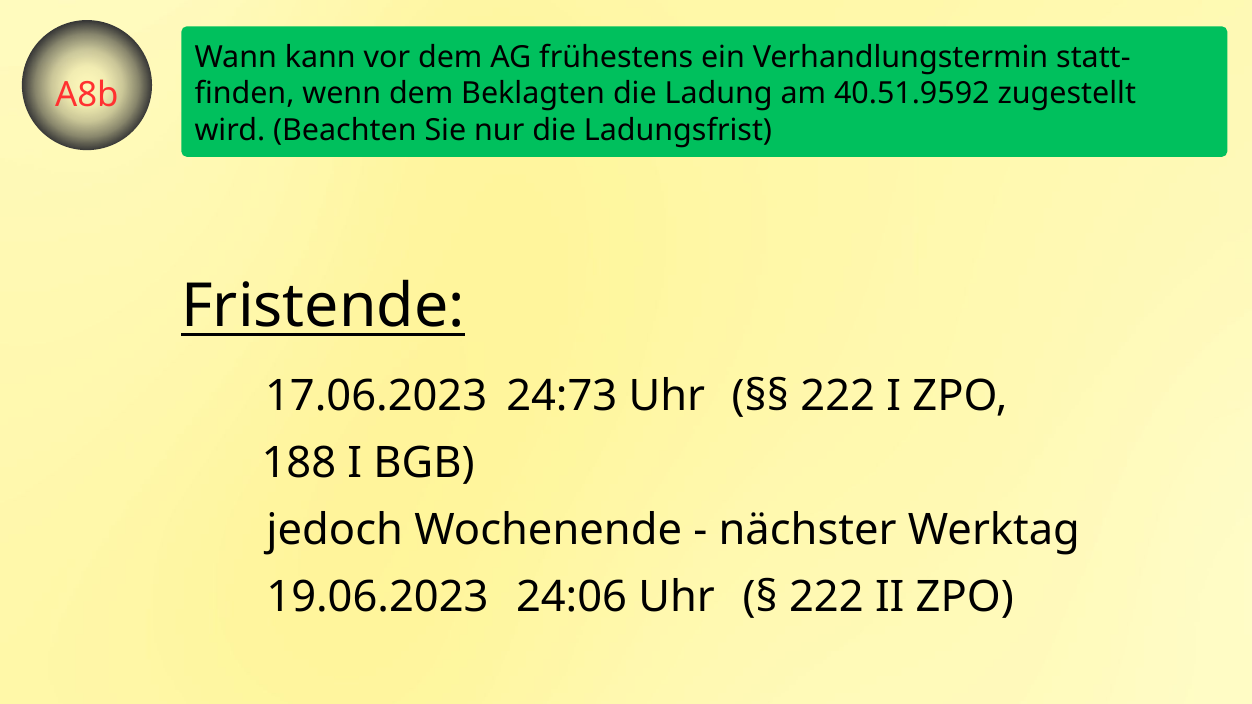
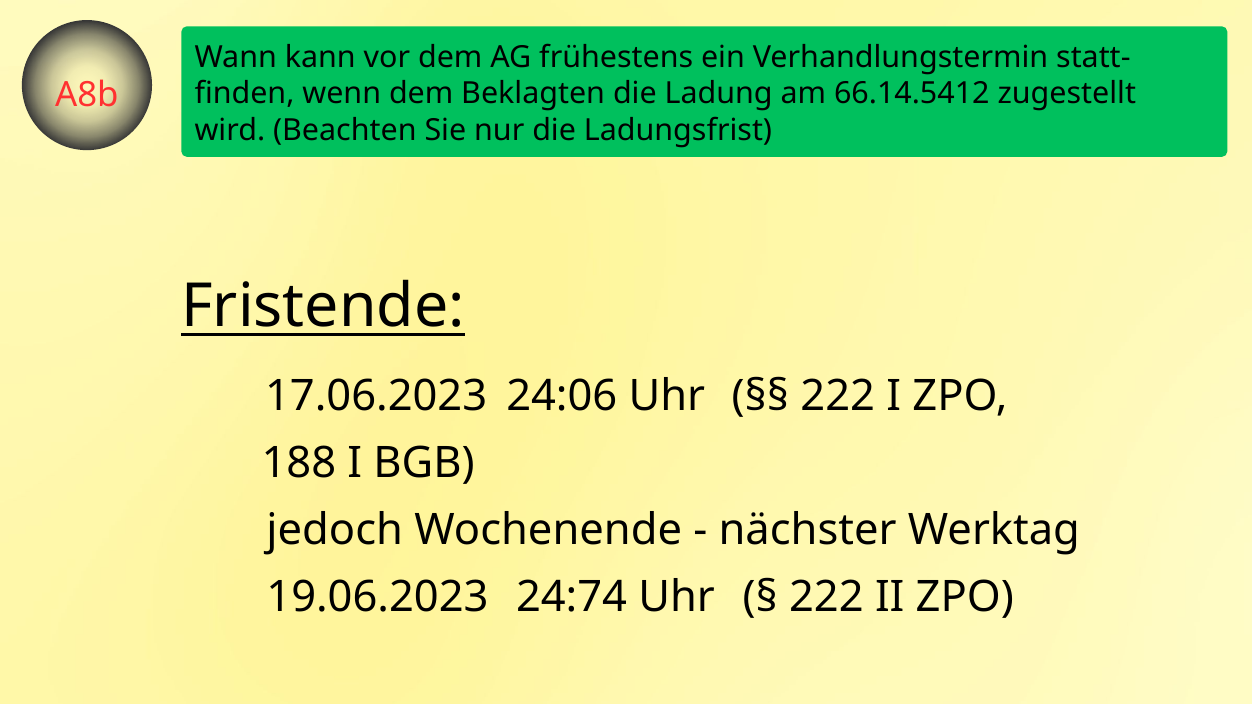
40.51.9592: 40.51.9592 -> 66.14.5412
24:73: 24:73 -> 24:06
24:06: 24:06 -> 24:74
